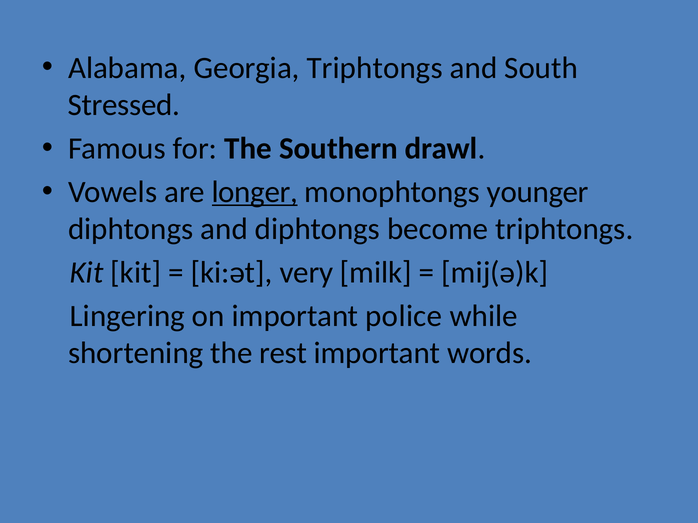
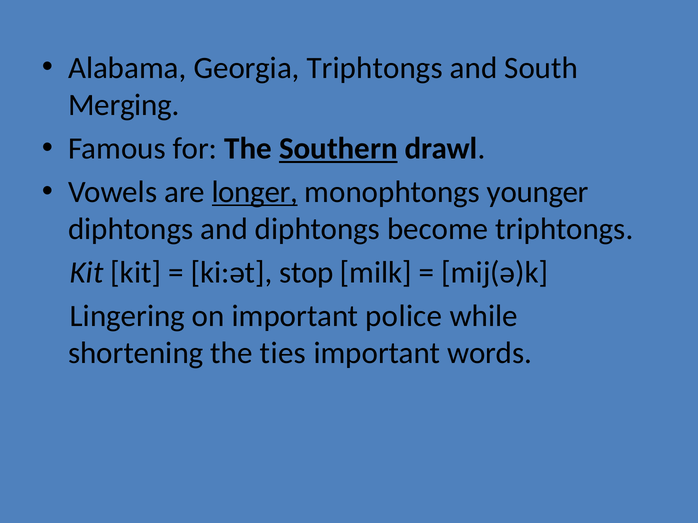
Stressed: Stressed -> Merging
Southern underline: none -> present
very: very -> stop
rest: rest -> ties
